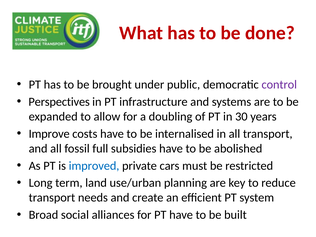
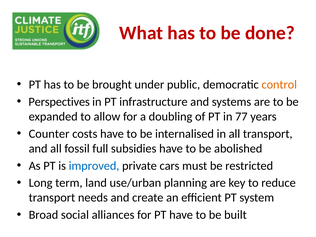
control colour: purple -> orange
30: 30 -> 77
Improve: Improve -> Counter
